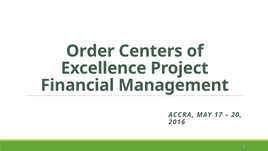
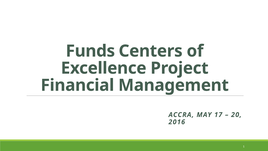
Order: Order -> Funds
